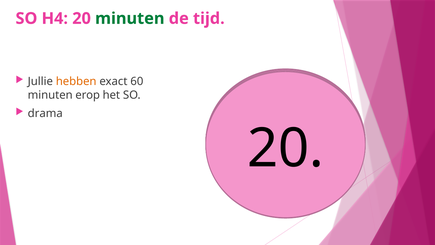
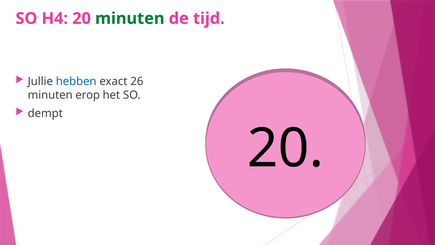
hebben colour: orange -> blue
60: 60 -> 26
drama: drama -> dempt
